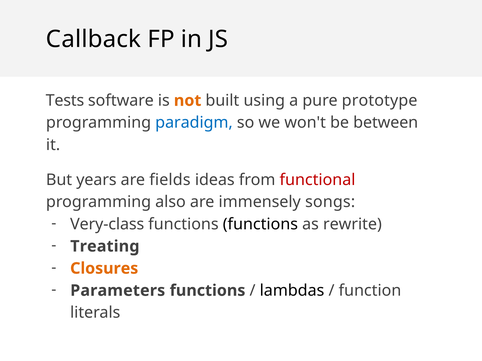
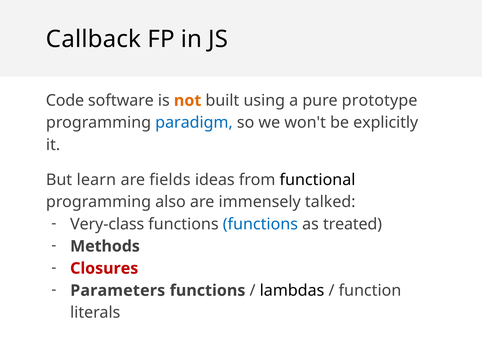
Tests: Tests -> Code
between: between -> explicitly
years: years -> learn
functional colour: red -> black
songs: songs -> talked
functions at (260, 224) colour: black -> blue
rewrite: rewrite -> treated
Treating: Treating -> Methods
Closures colour: orange -> red
